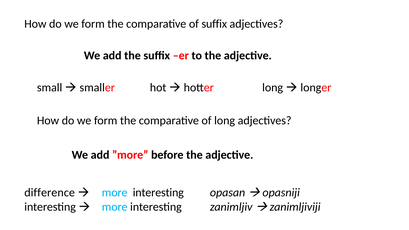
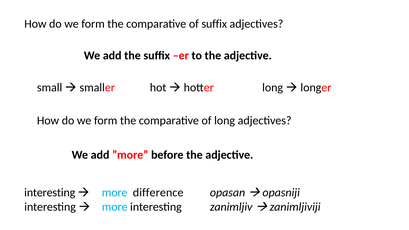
difference at (50, 193): difference -> interesting
interesting at (158, 193): interesting -> difference
